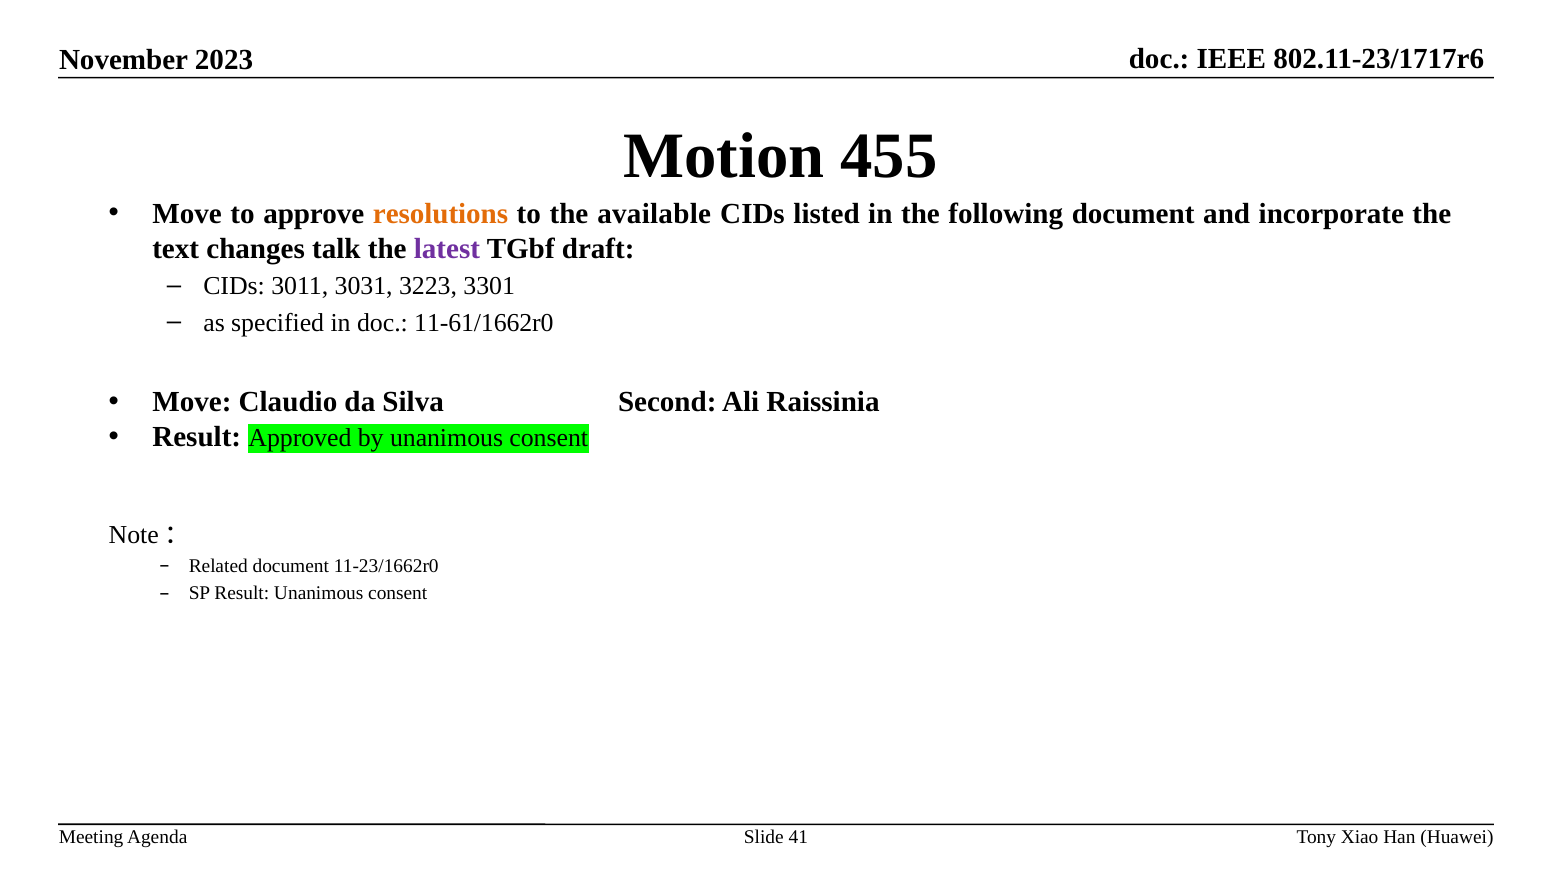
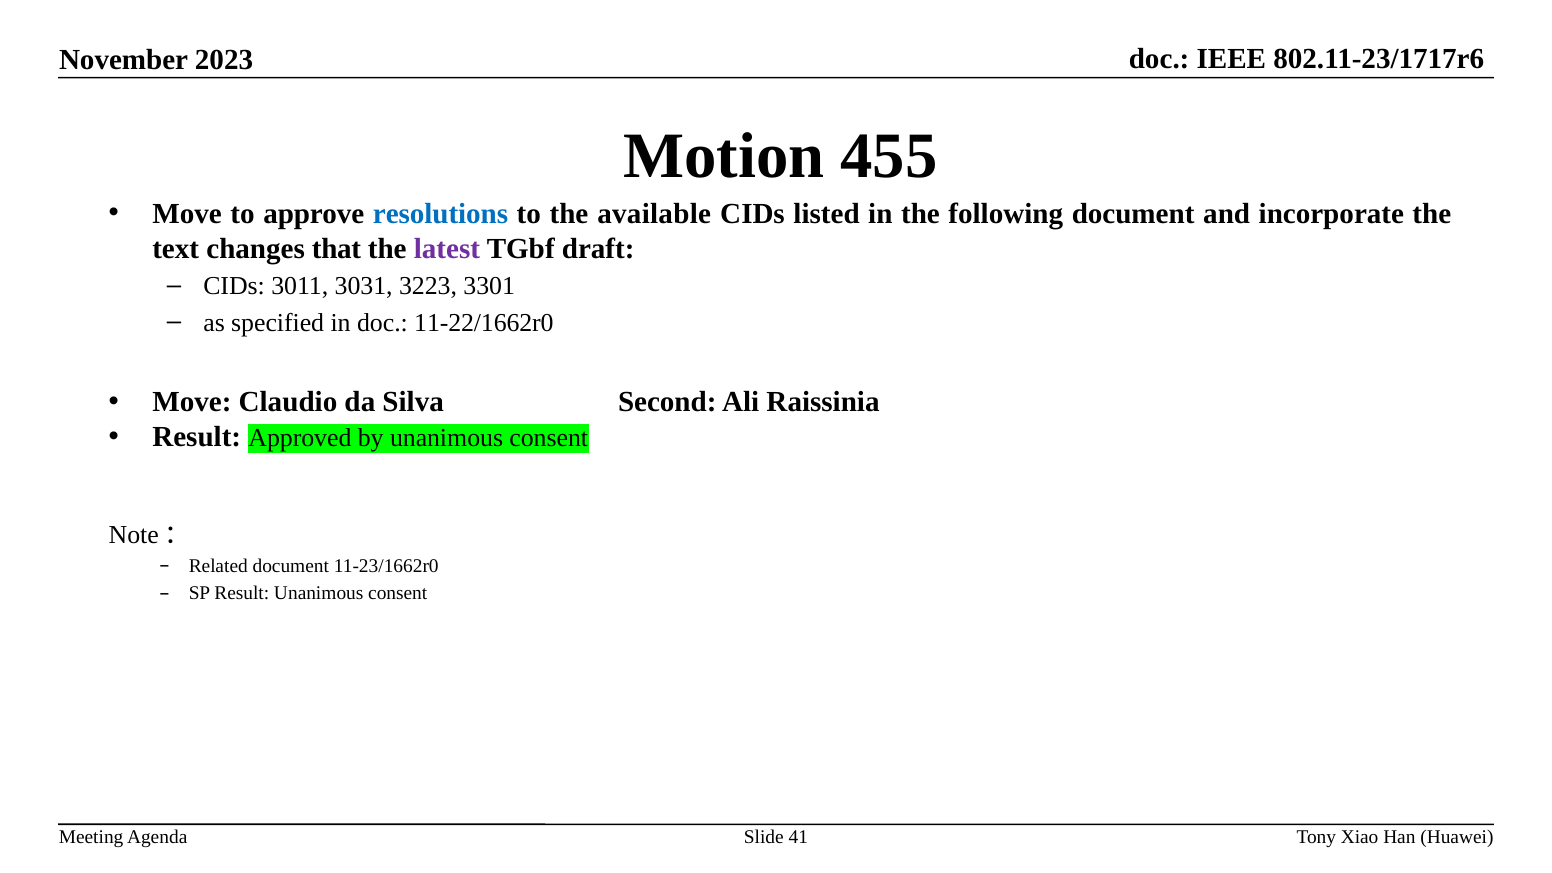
resolutions colour: orange -> blue
talk: talk -> that
11-61/1662r0: 11-61/1662r0 -> 11-22/1662r0
